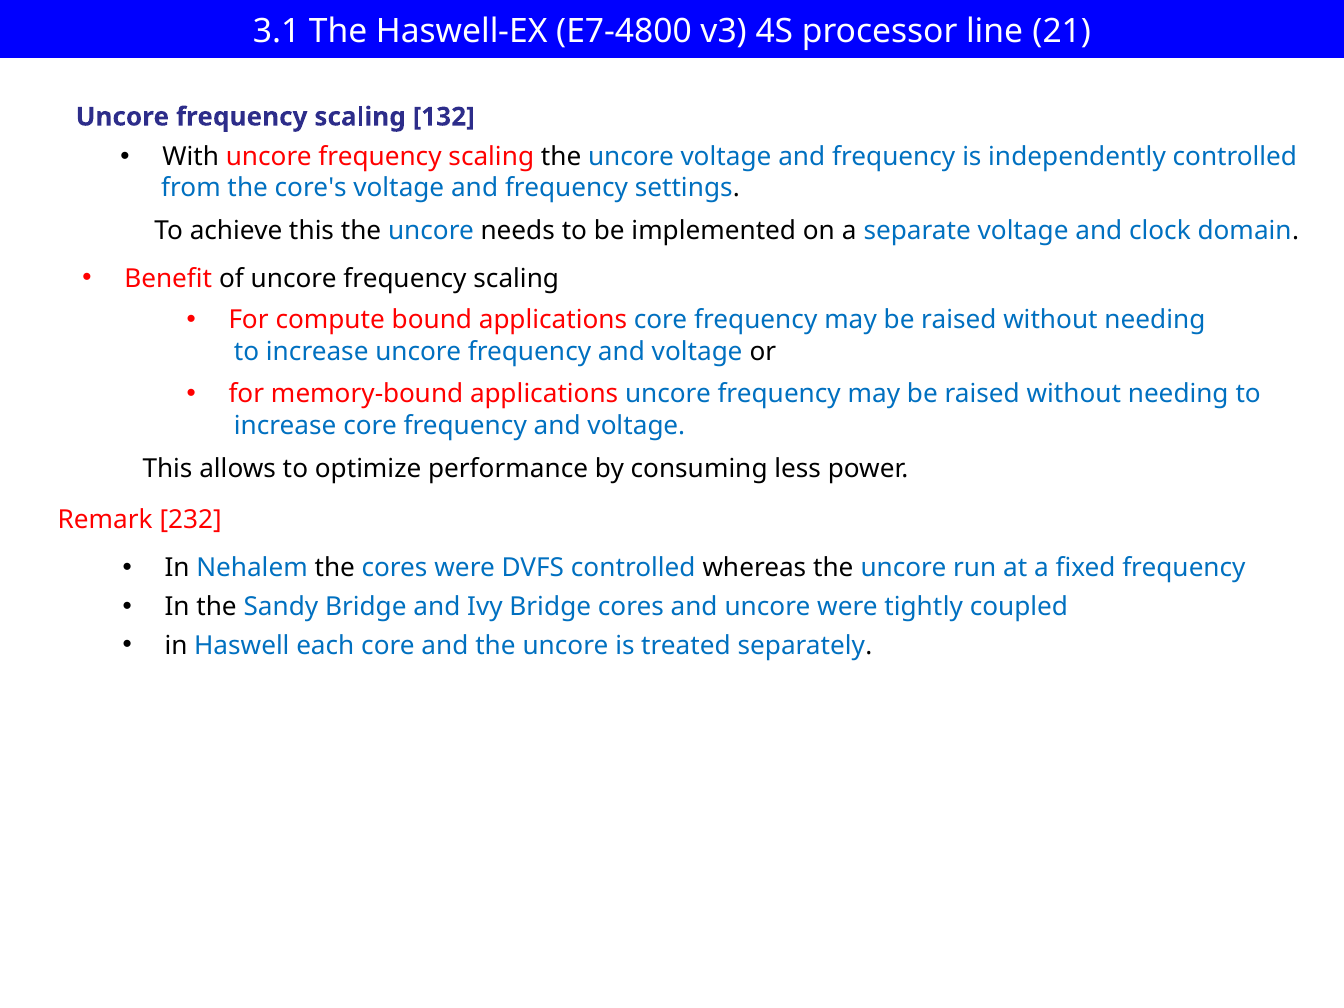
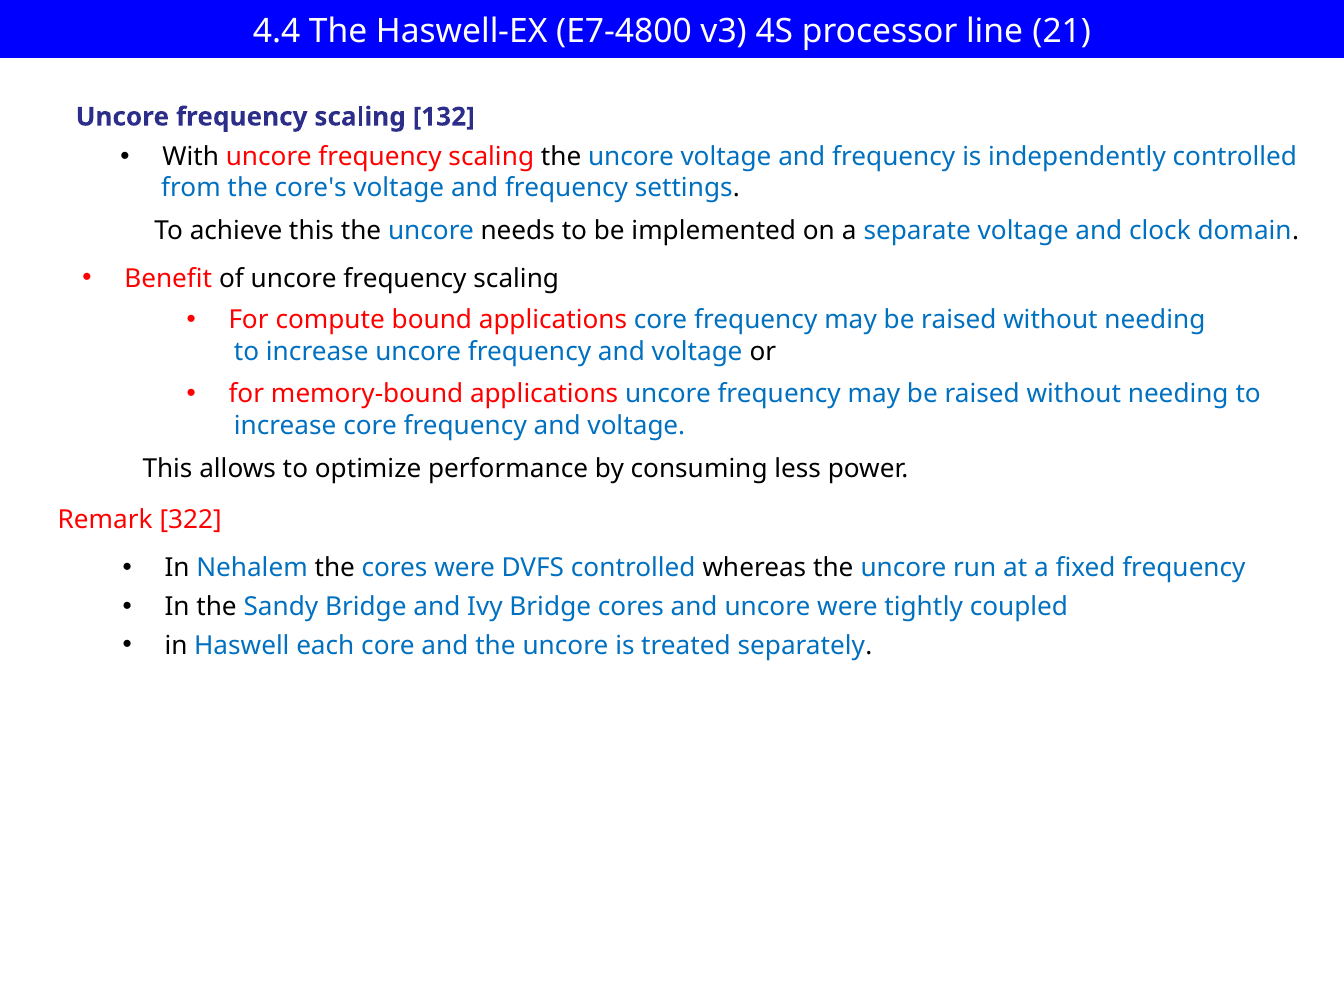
3.1: 3.1 -> 4.4
232: 232 -> 322
